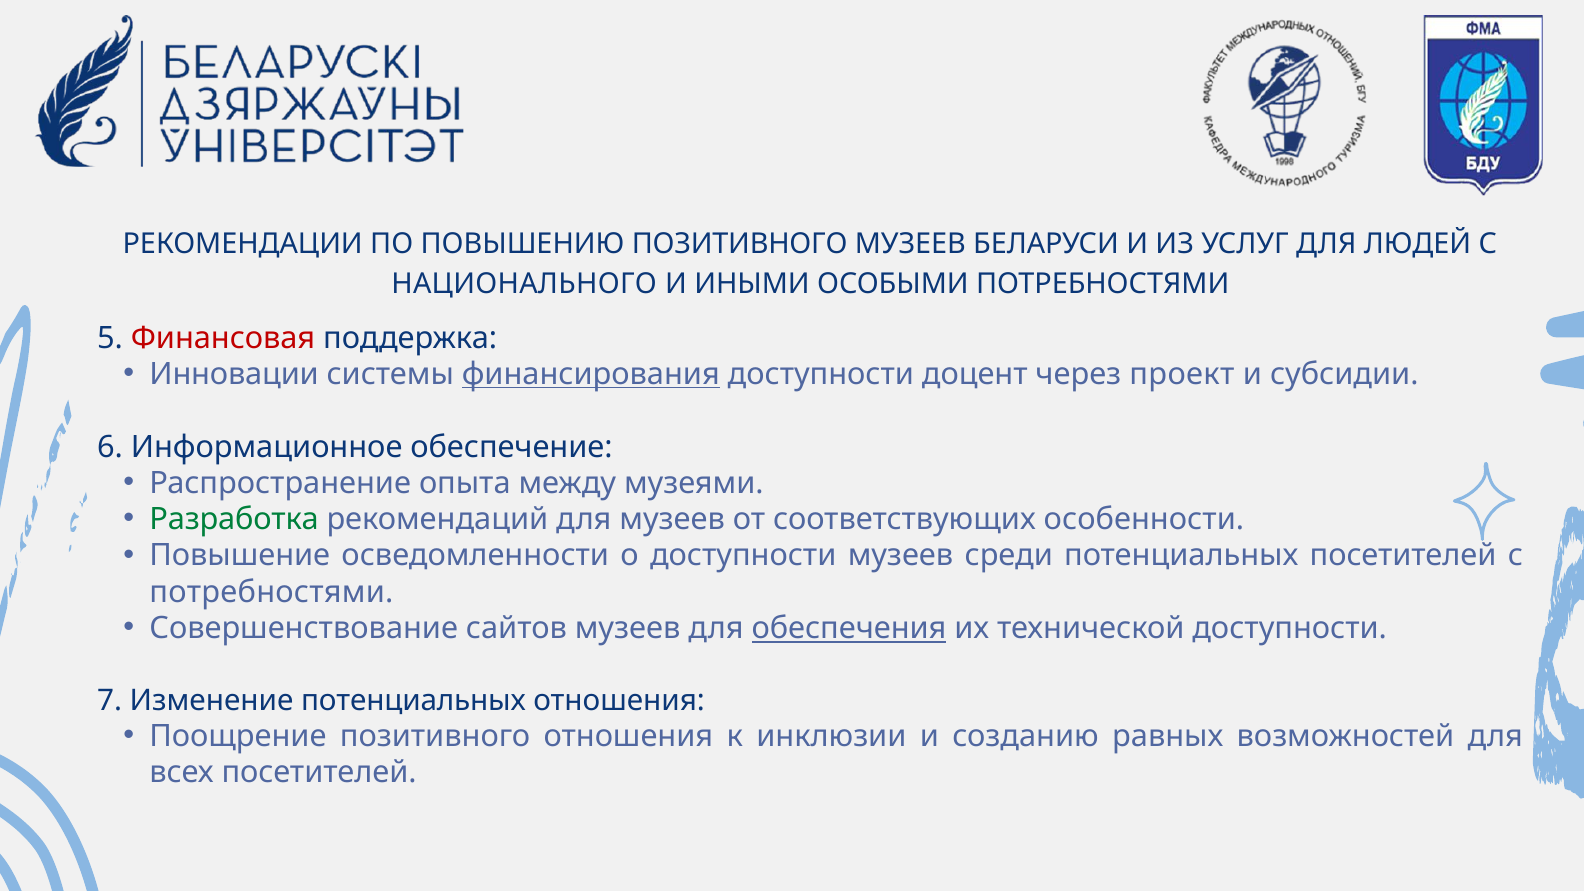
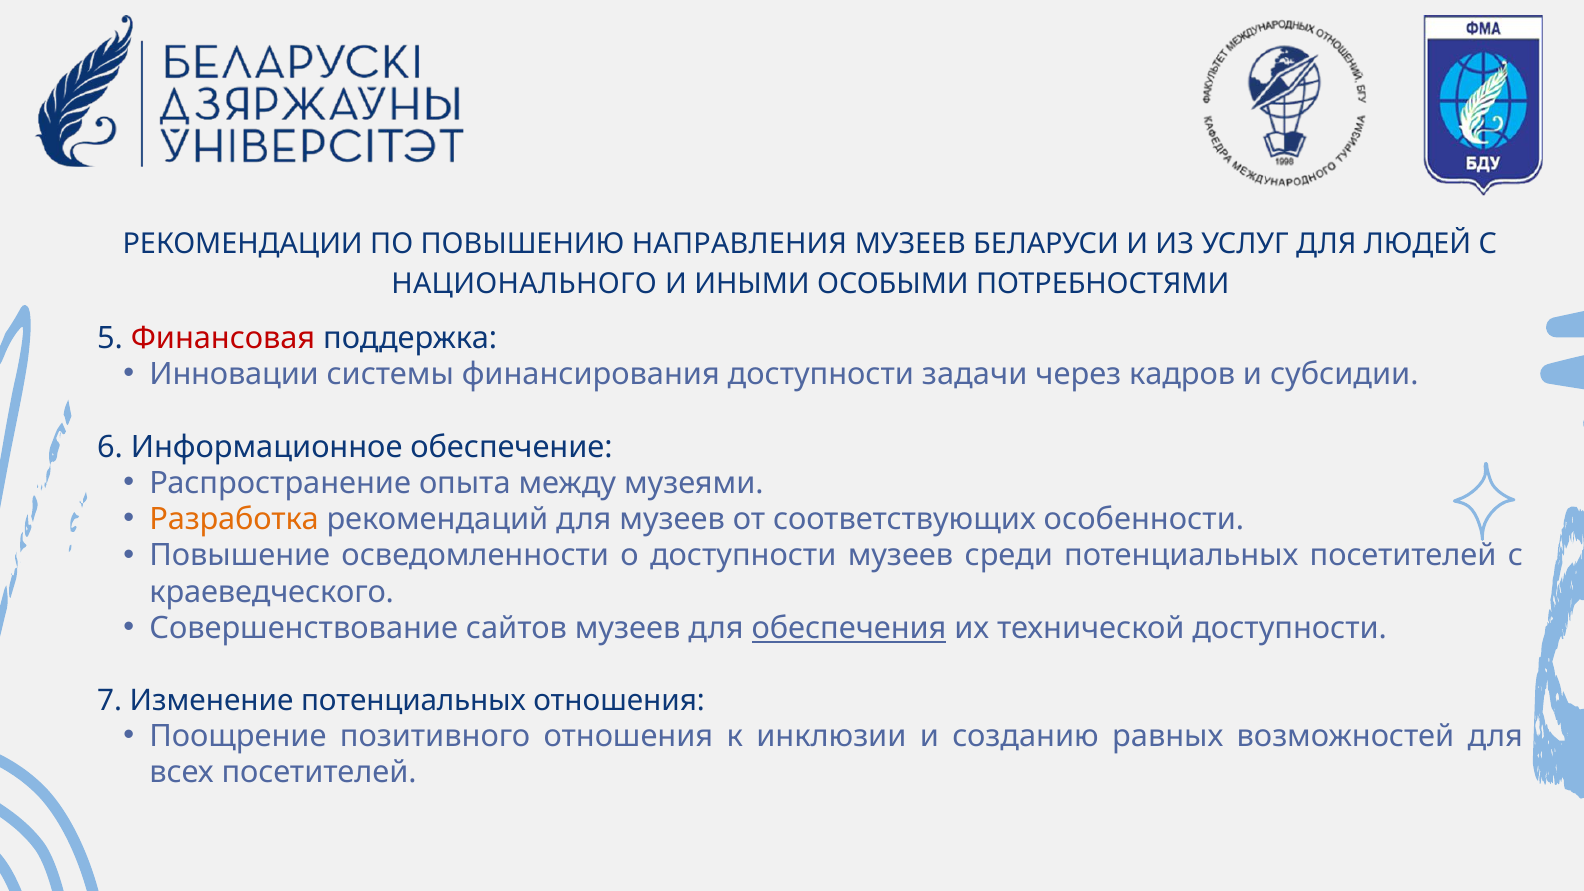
ПОВЫШЕНИЮ ПОЗИТИВНОГО: ПОЗИТИВНОГО -> НАПРАВЛЕНИЯ
финансирования underline: present -> none
доцент: доцент -> задачи
проект: проект -> кадров
Разработка colour: green -> orange
потребностями at (271, 592): потребностями -> краеведческого
